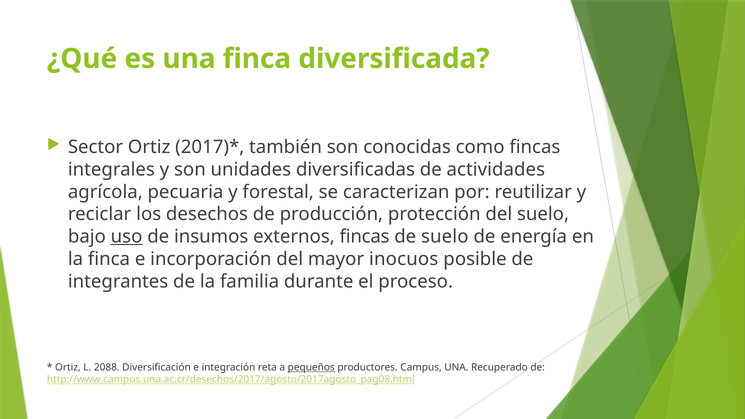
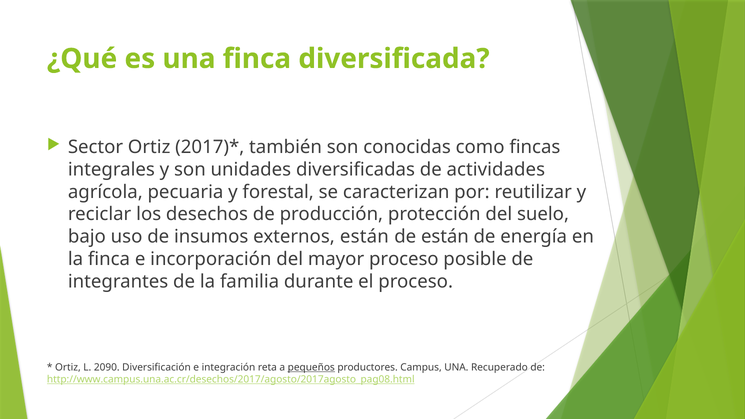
uso underline: present -> none
externos fincas: fincas -> están
de suelo: suelo -> están
mayor inocuos: inocuos -> proceso
2088: 2088 -> 2090
